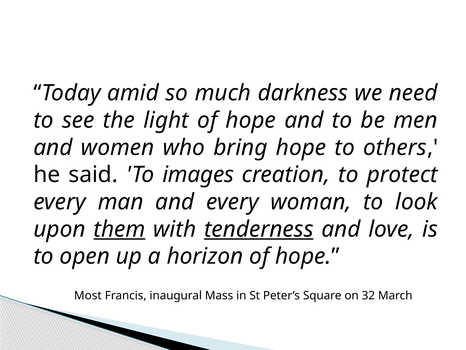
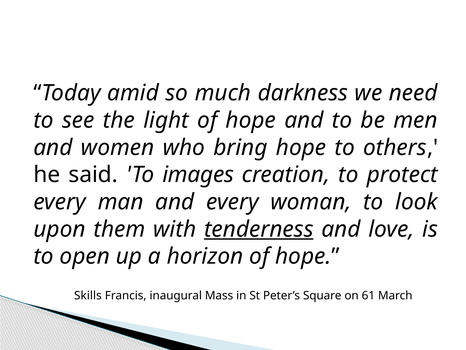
them underline: present -> none
Most: Most -> Skills
32: 32 -> 61
